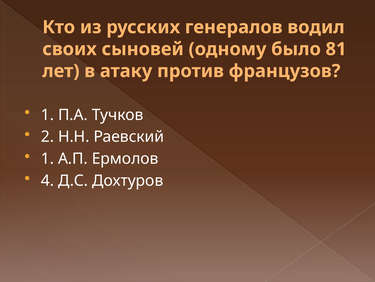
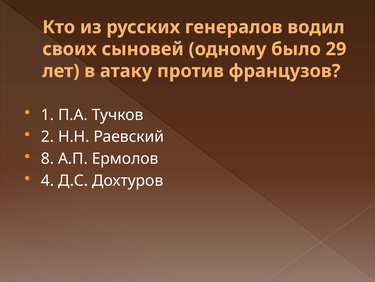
81: 81 -> 29
1 at (47, 158): 1 -> 8
